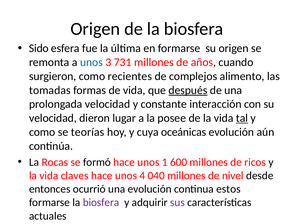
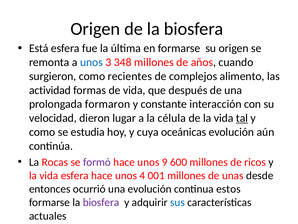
Sido: Sido -> Está
731: 731 -> 348
tomadas: tomadas -> actividad
después underline: present -> none
prolongada velocidad: velocidad -> formaron
posee: posee -> célula
teorías: teorías -> estudia
formó colour: black -> purple
1: 1 -> 9
vida claves: claves -> esfera
040: 040 -> 001
nivel: nivel -> unas
sus colour: purple -> blue
